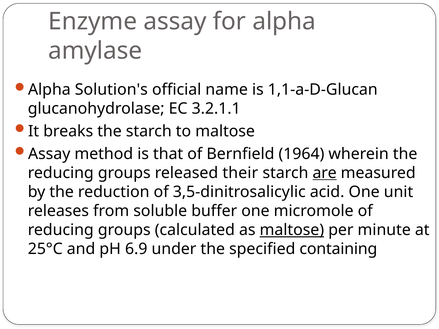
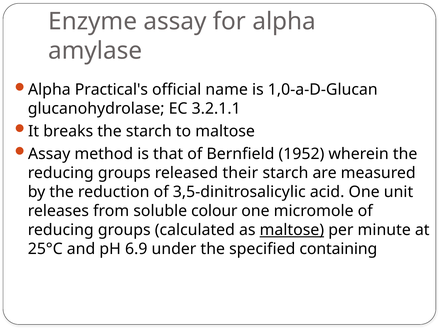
Solution's: Solution's -> Practical's
1,1-a-D-Glucan: 1,1-a-D-Glucan -> 1,0-a-D-Glucan
1964: 1964 -> 1952
are underline: present -> none
buffer: buffer -> colour
